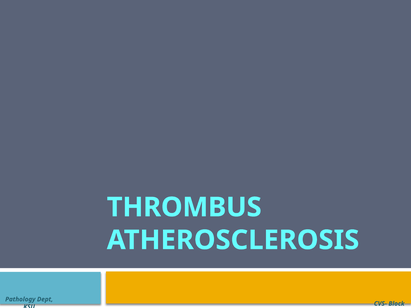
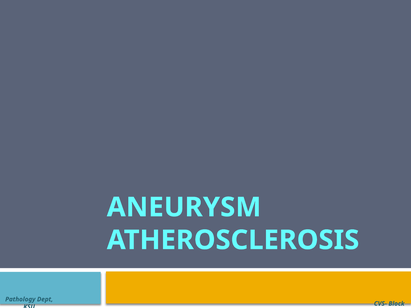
THROMBUS: THROMBUS -> ANEURYSM
